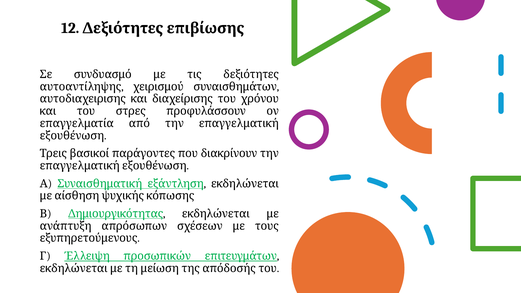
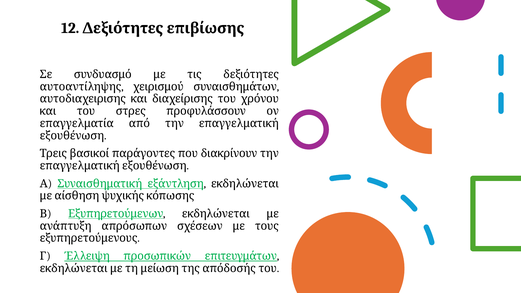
Δημιουργικότητας: Δημιουργικότητας -> Εξυπηρετούμενων
